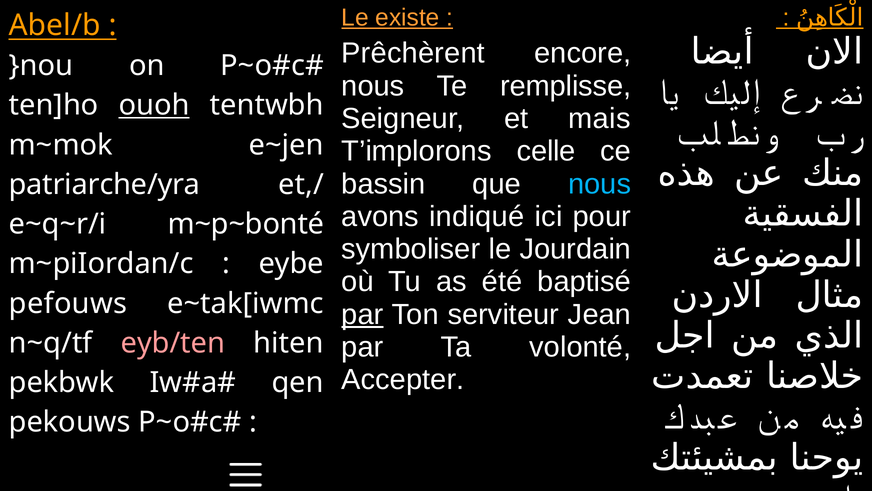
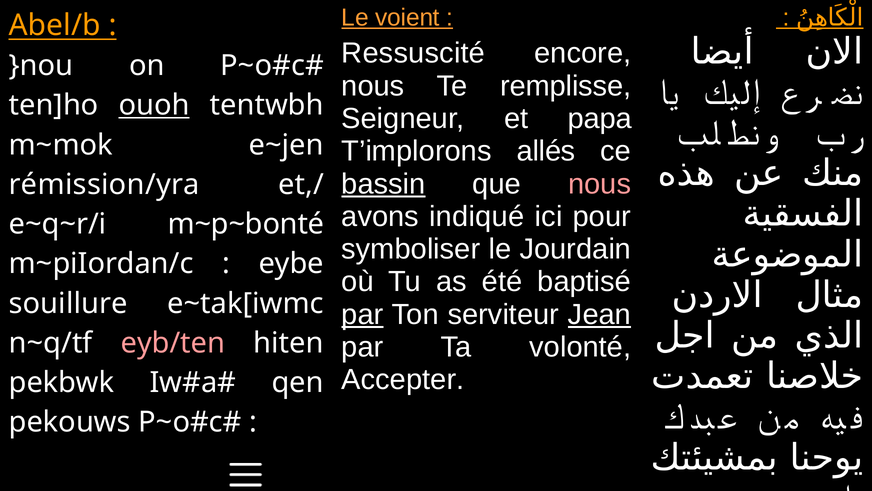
existe: existe -> voient
Prêchèrent: Prêchèrent -> Ressuscité
mais: mais -> papa
celle: celle -> allés
bassin underline: none -> present
nous at (600, 184) colour: light blue -> pink
patriarche/yra: patriarche/yra -> rémission/yra
pefouws: pefouws -> souillure
Jean underline: none -> present
